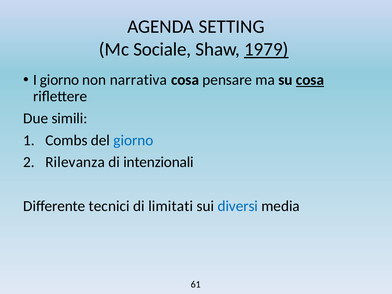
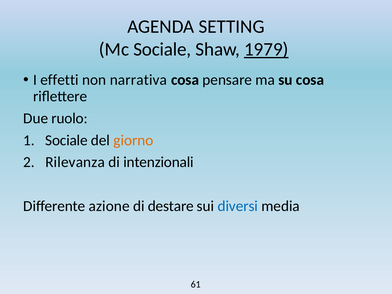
I giorno: giorno -> effetti
cosa at (310, 80) underline: present -> none
simili: simili -> ruolo
Combs at (66, 140): Combs -> Sociale
giorno at (133, 140) colour: blue -> orange
tecnici: tecnici -> azione
limitati: limitati -> destare
